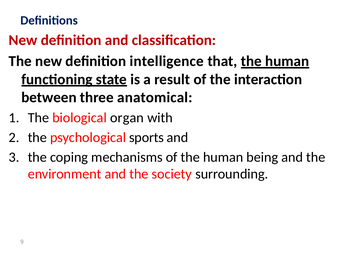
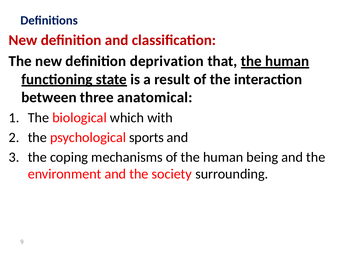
intelligence: intelligence -> deprivation
organ: organ -> which
